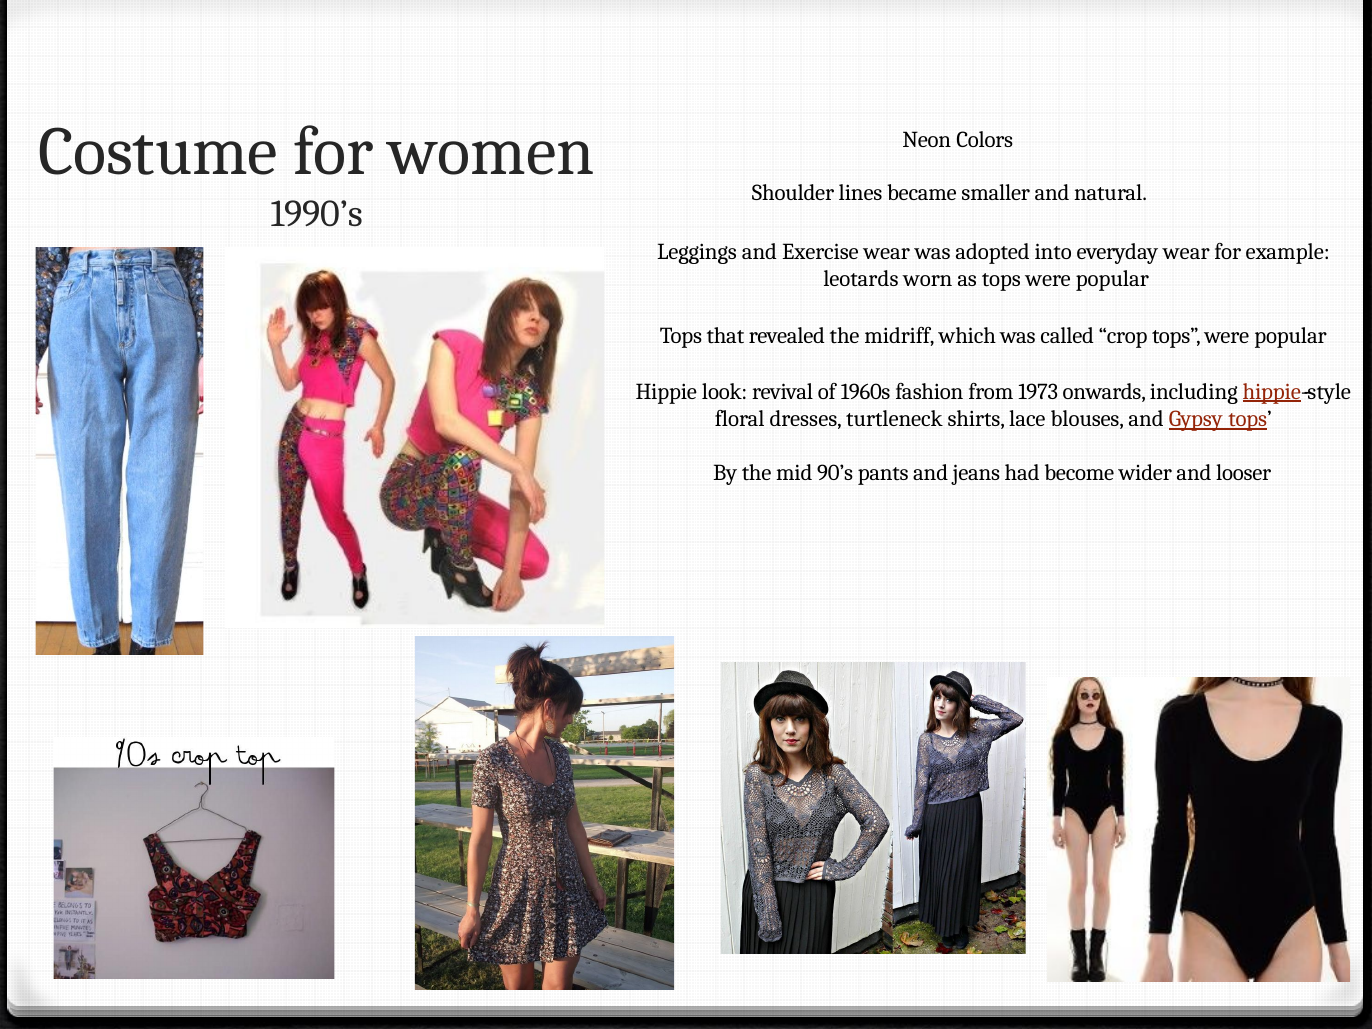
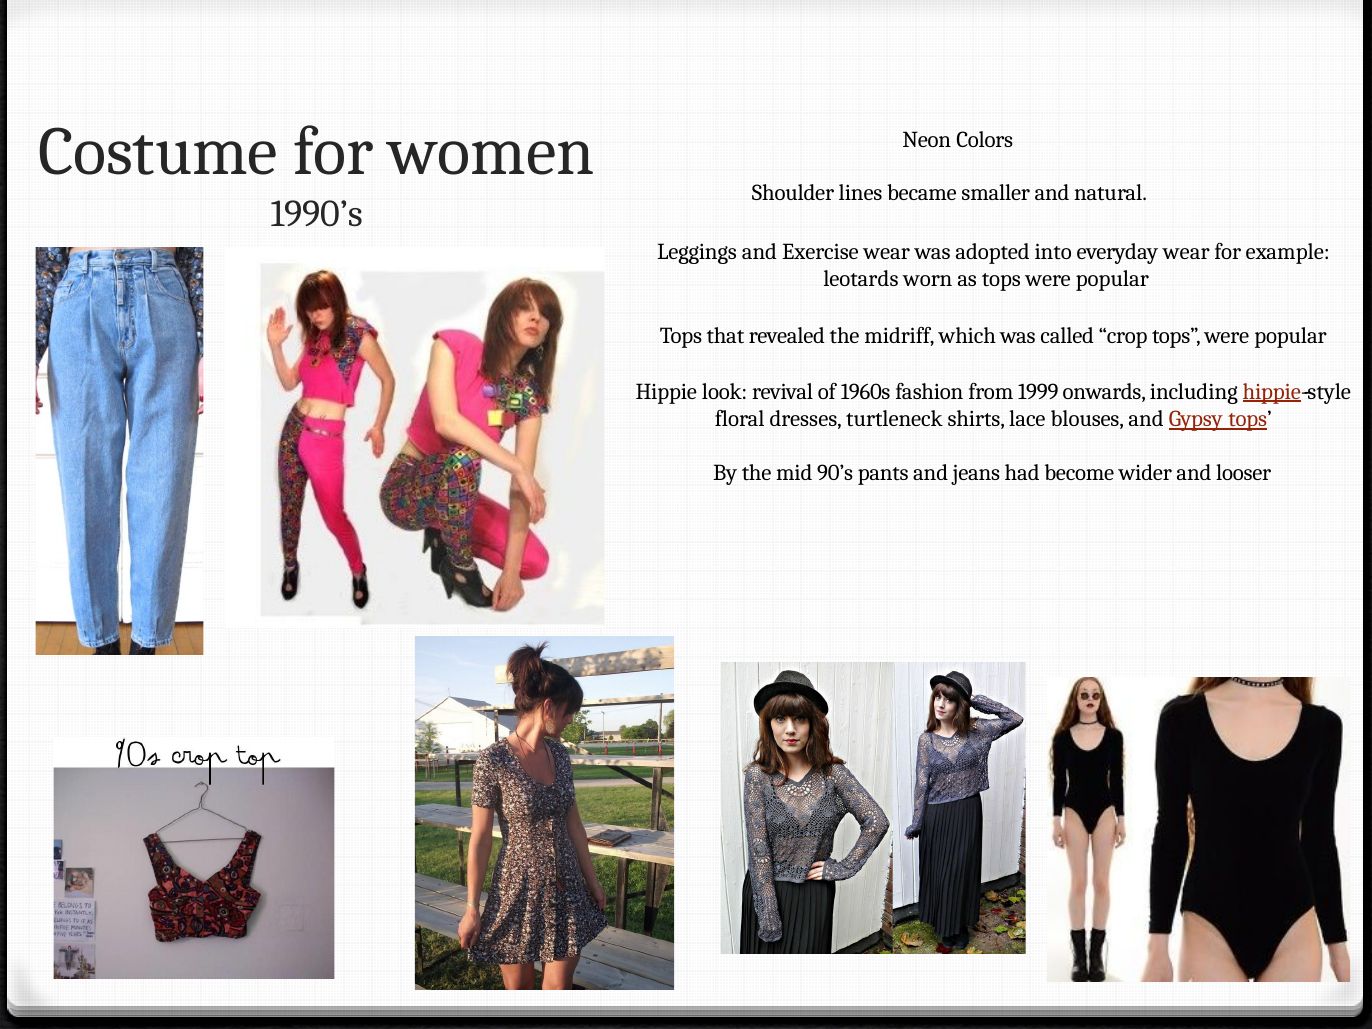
1973: 1973 -> 1999
